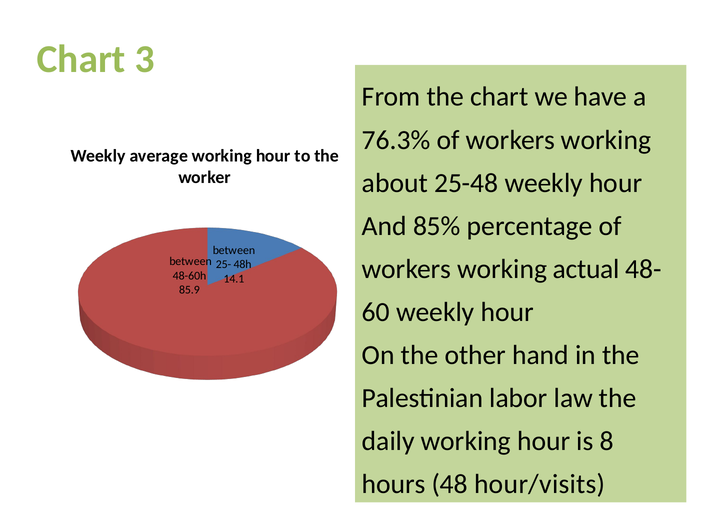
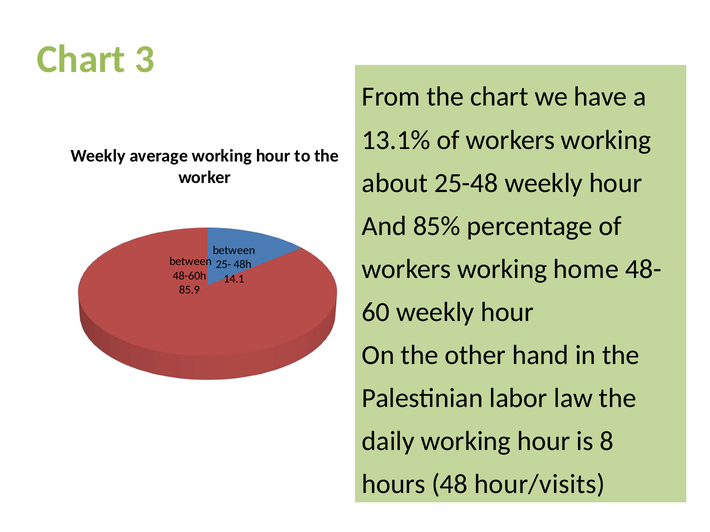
76.3%: 76.3% -> 13.1%
actual: actual -> home
